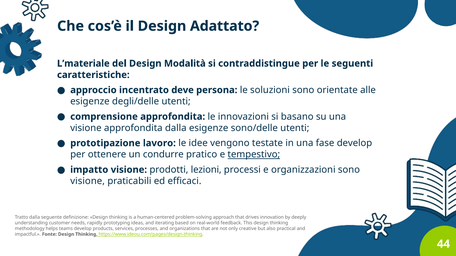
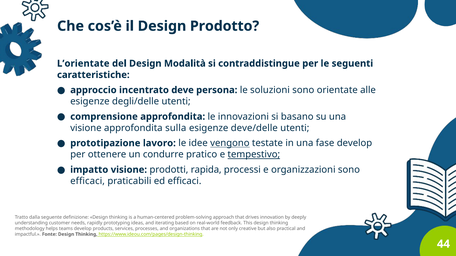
Adattato: Adattato -> Prodotto
L’materiale: L’materiale -> L’orientate
approfondita dalla: dalla -> sulla
sono/delle: sono/delle -> deve/delle
vengono underline: none -> present
lezioni: lezioni -> rapida
visione at (88, 181): visione -> efficaci
